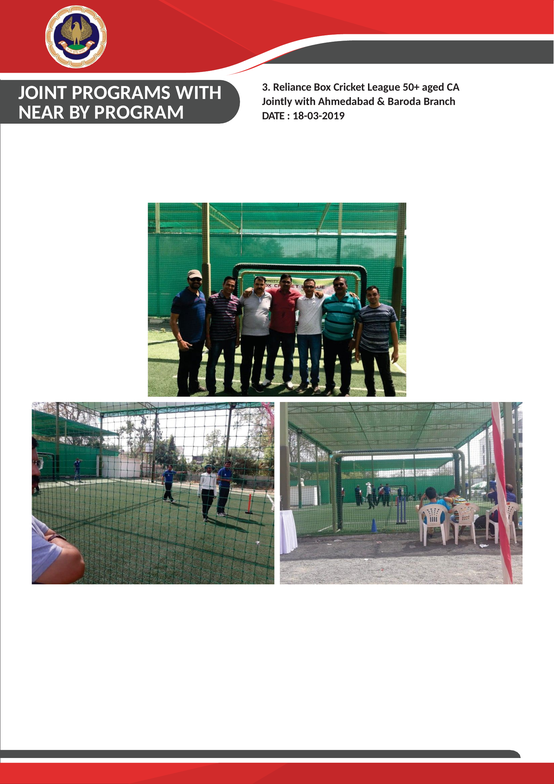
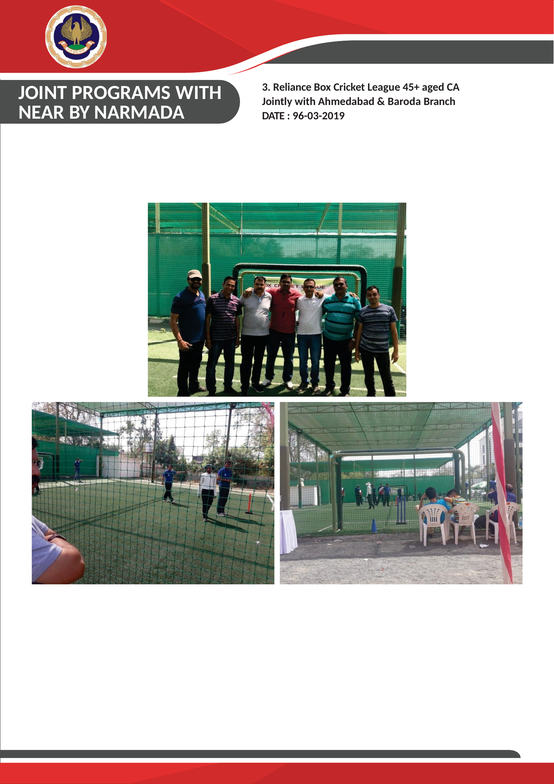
50+: 50+ -> 45+
PROGRAM: PROGRAM -> NARMADA
18-03-2019: 18-03-2019 -> 96-03-2019
